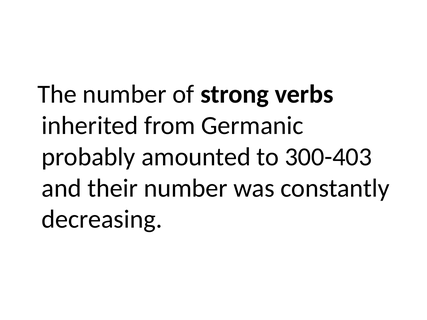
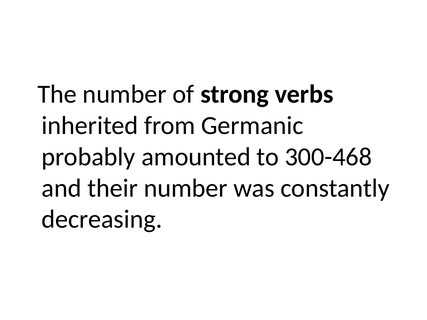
300-403: 300-403 -> 300-468
